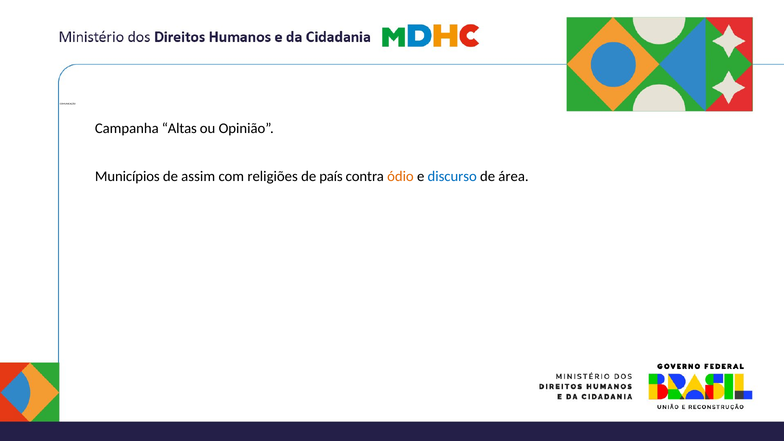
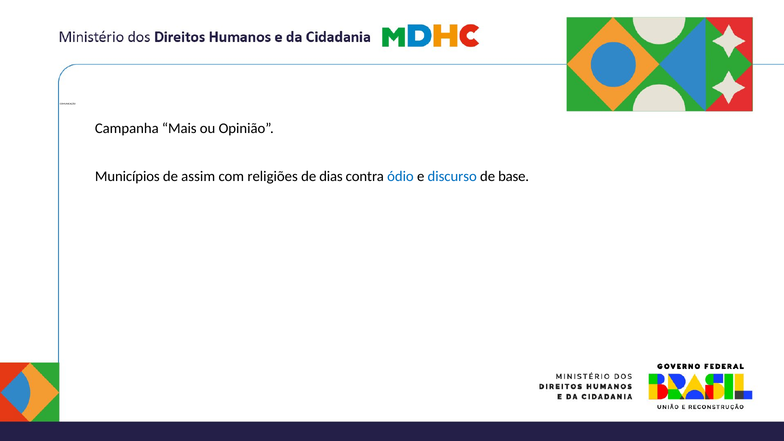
Altas: Altas -> Mais
país: país -> dias
ódio colour: orange -> blue
área: área -> base
